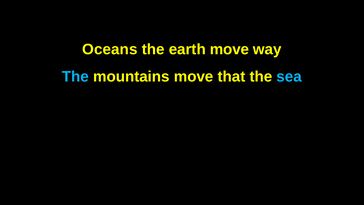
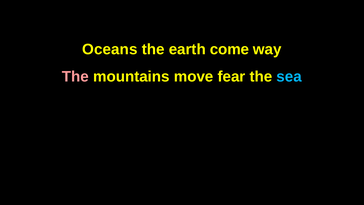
earth move: move -> come
The at (75, 77) colour: light blue -> pink
that: that -> fear
